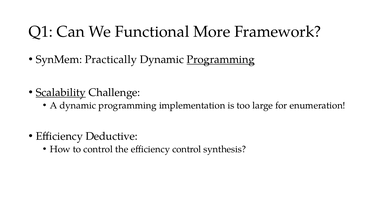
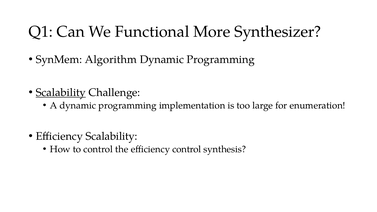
Framework: Framework -> Synthesizer
Practically: Practically -> Algorithm
Programming at (221, 60) underline: present -> none
Efficiency Deductive: Deductive -> Scalability
